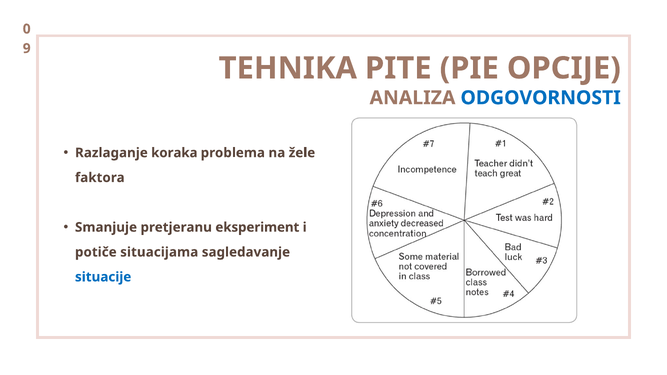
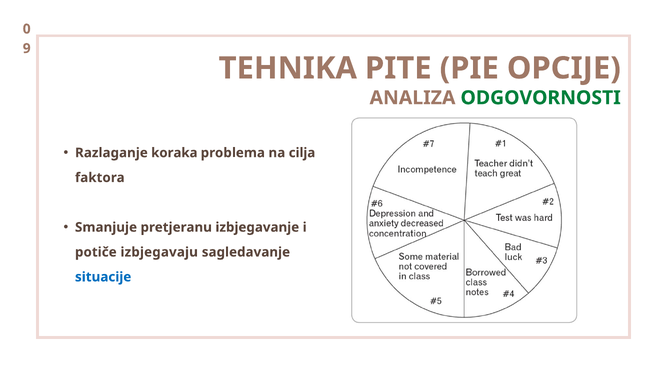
ODGOVORNOSTI colour: blue -> green
žele: žele -> cilja
eksperiment: eksperiment -> izbjegavanje
situacijama: situacijama -> izbjegavaju
